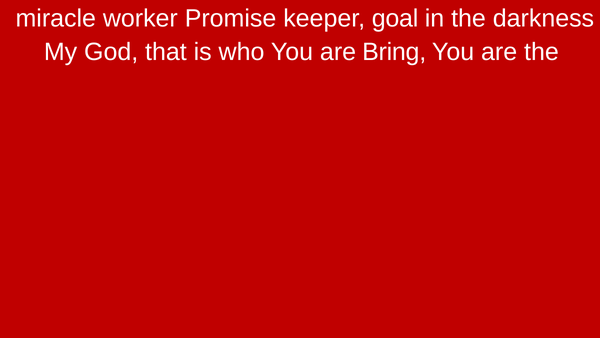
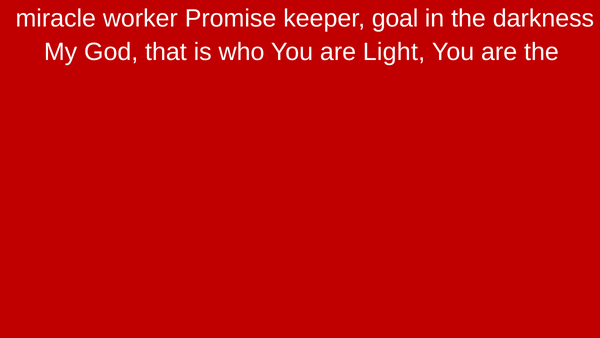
Bring: Bring -> Light
